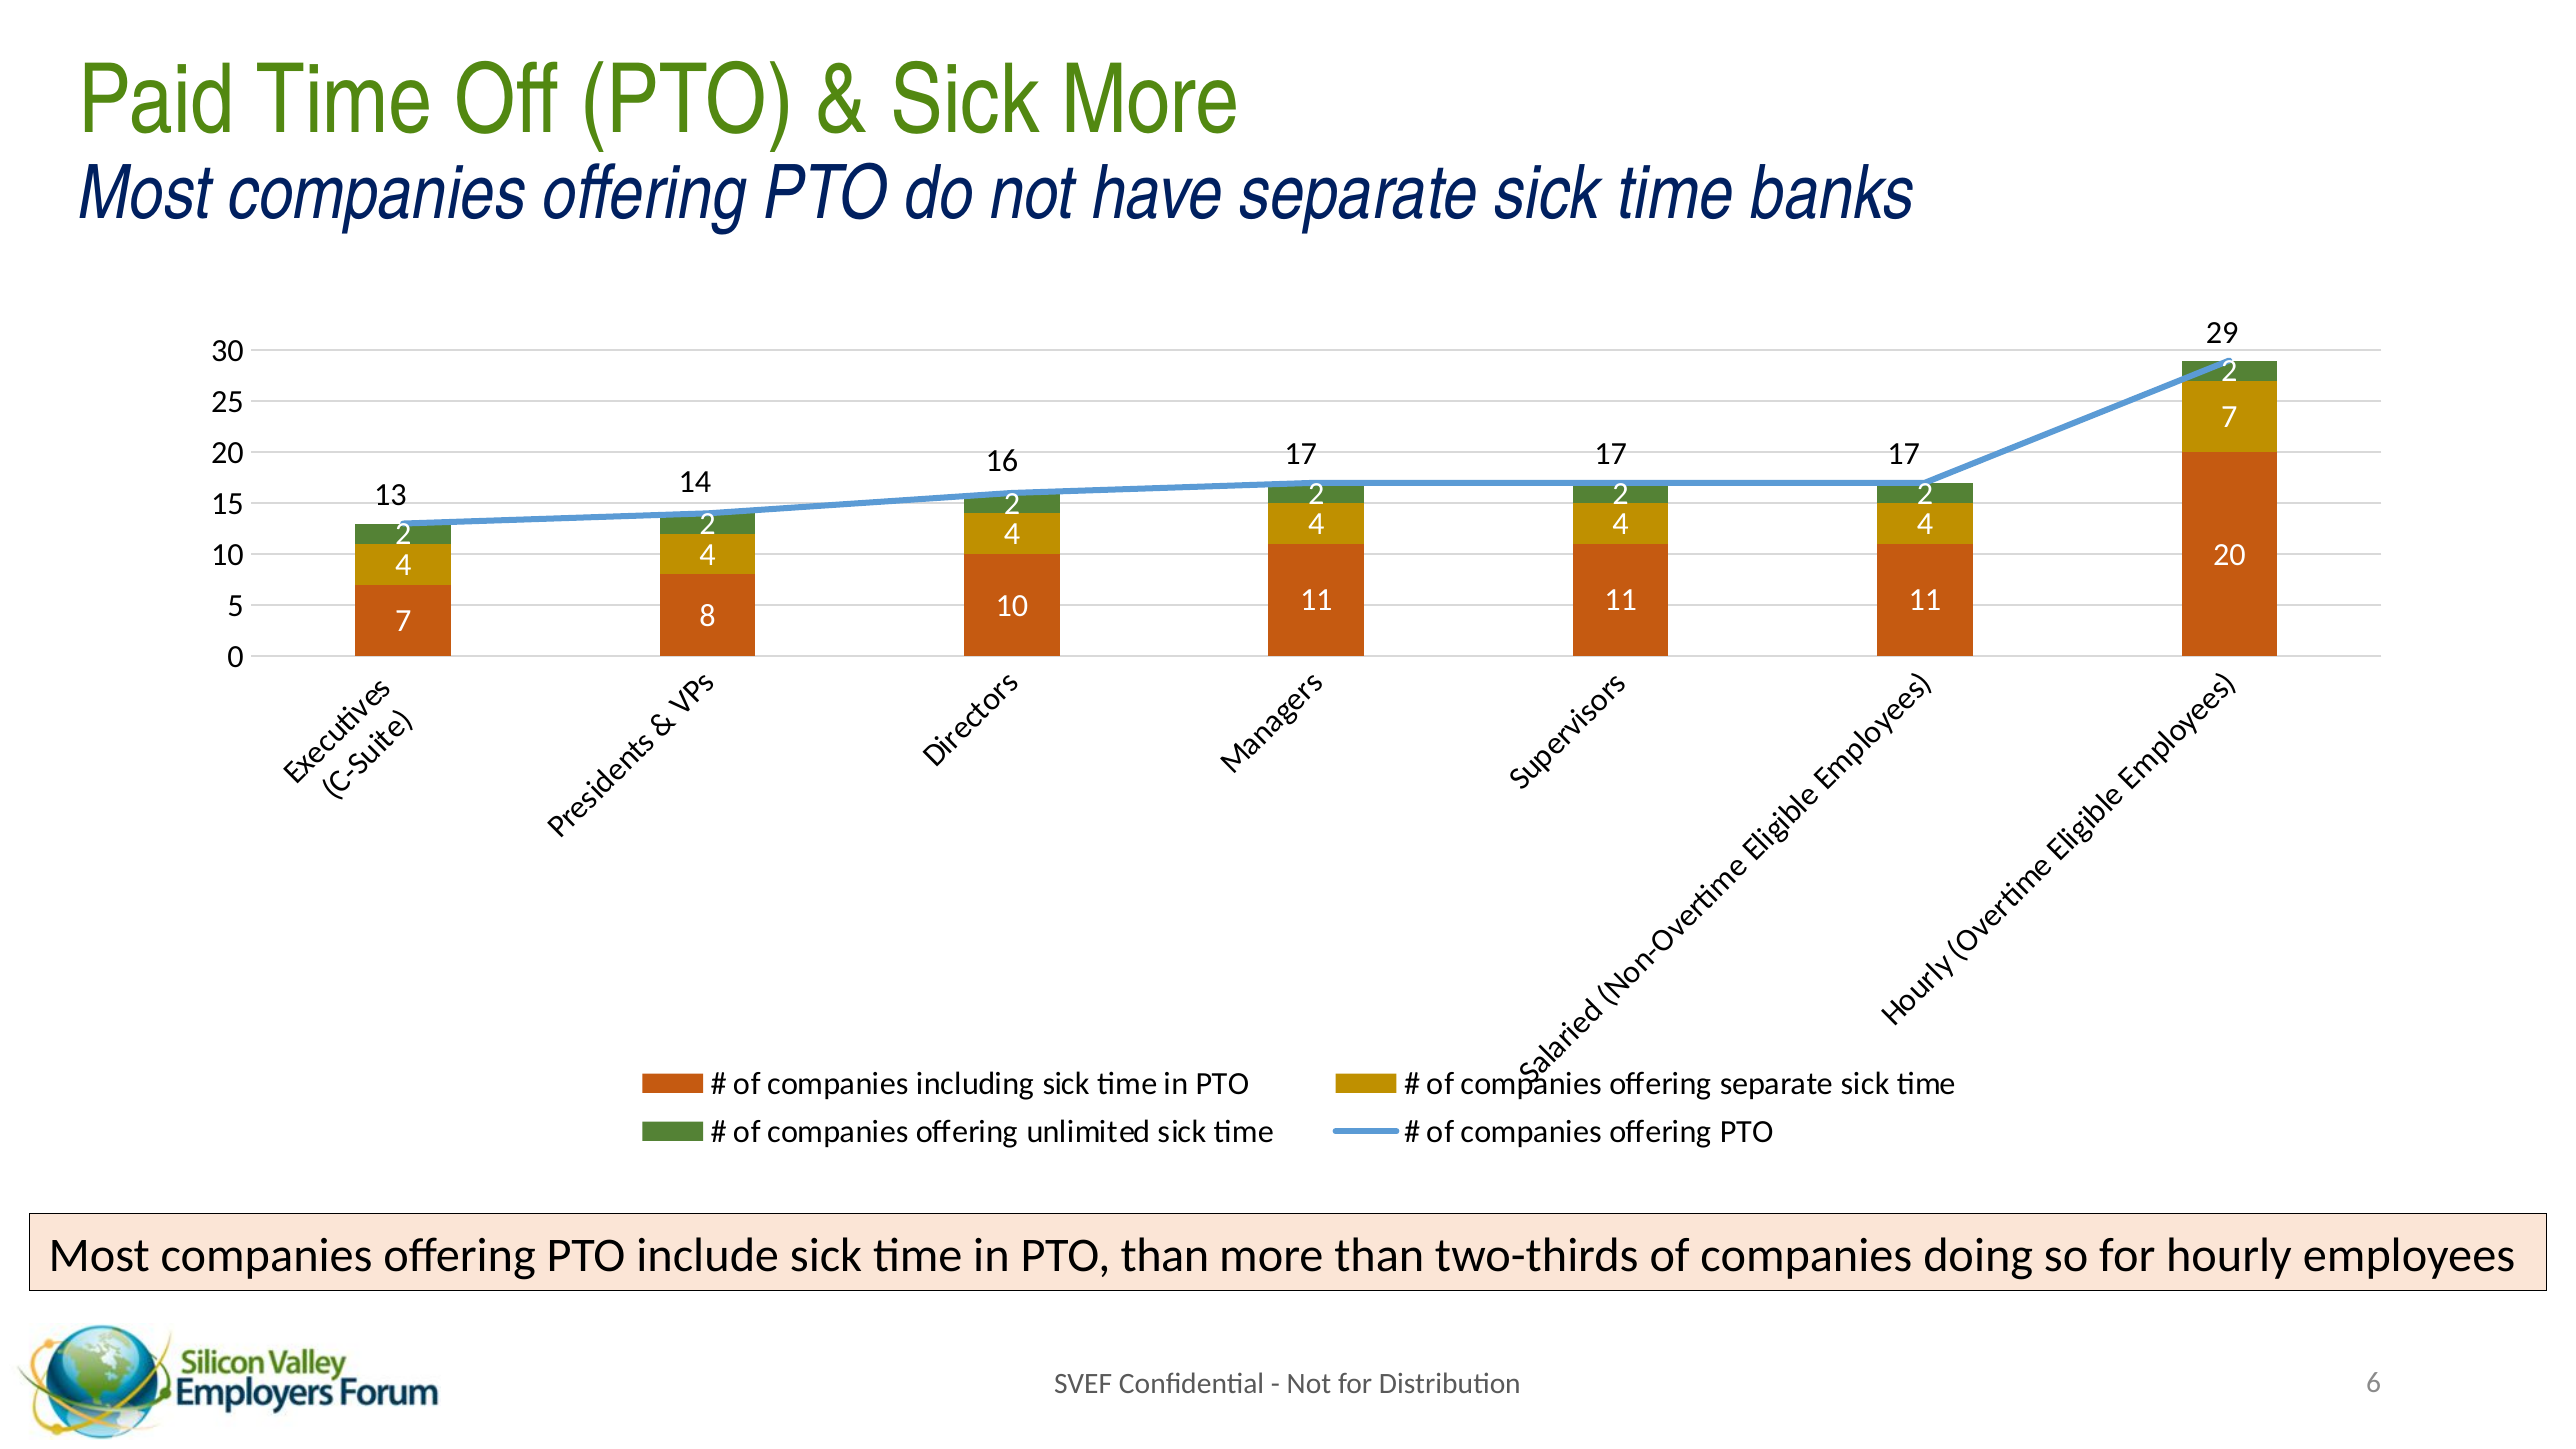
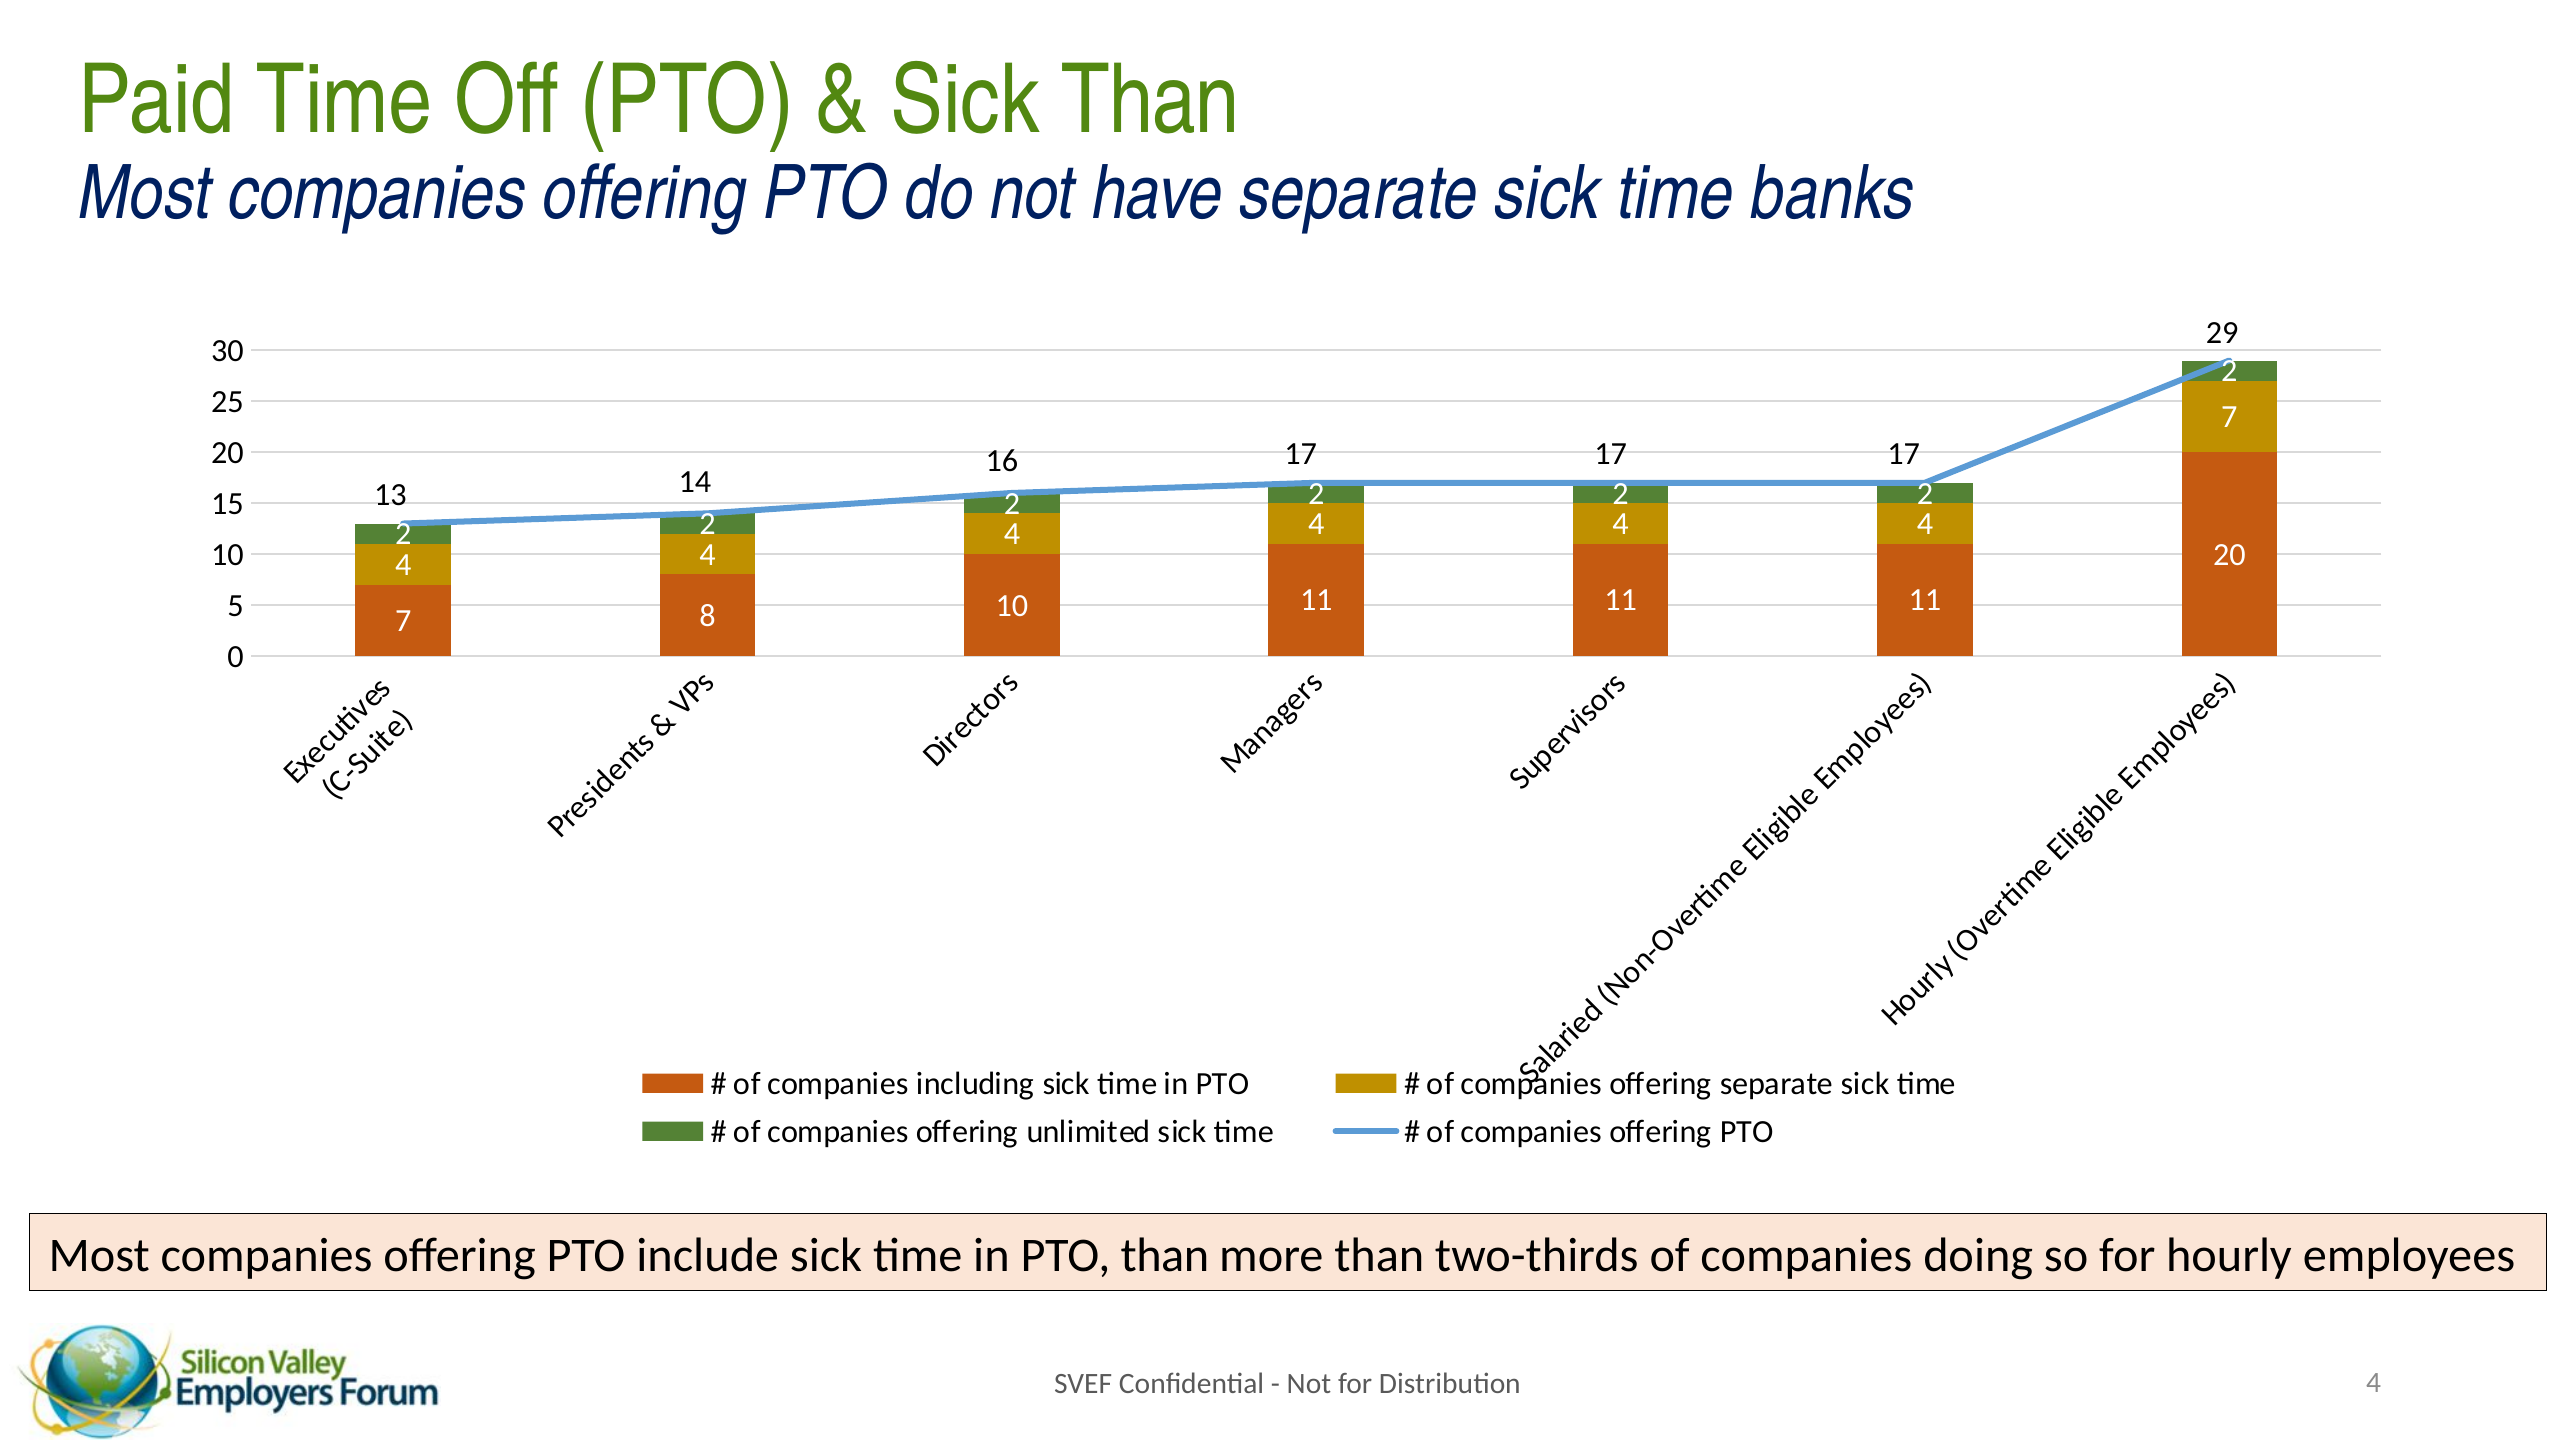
Sick More: More -> Than
Distribution 6: 6 -> 4
